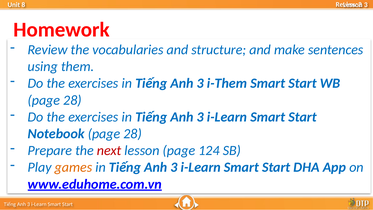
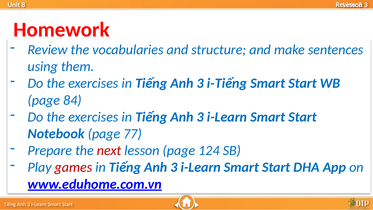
i-Them: i-Them -> i-Tiếng
28 at (72, 100): 28 -> 84
Notebook page 28: 28 -> 77
games colour: orange -> red
